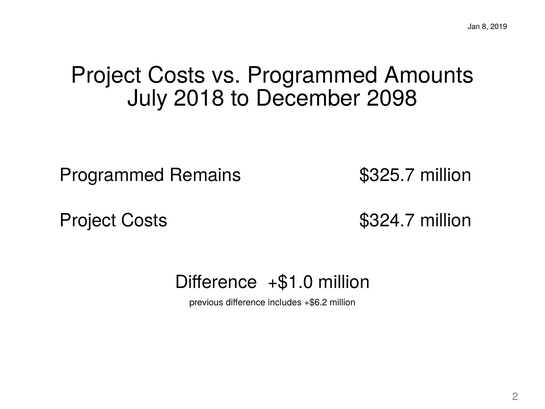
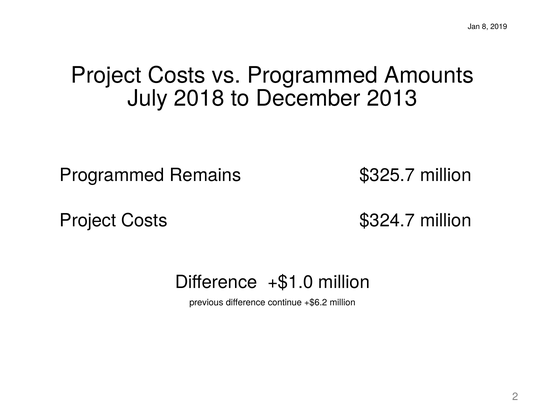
2098: 2098 -> 2013
includes: includes -> continue
